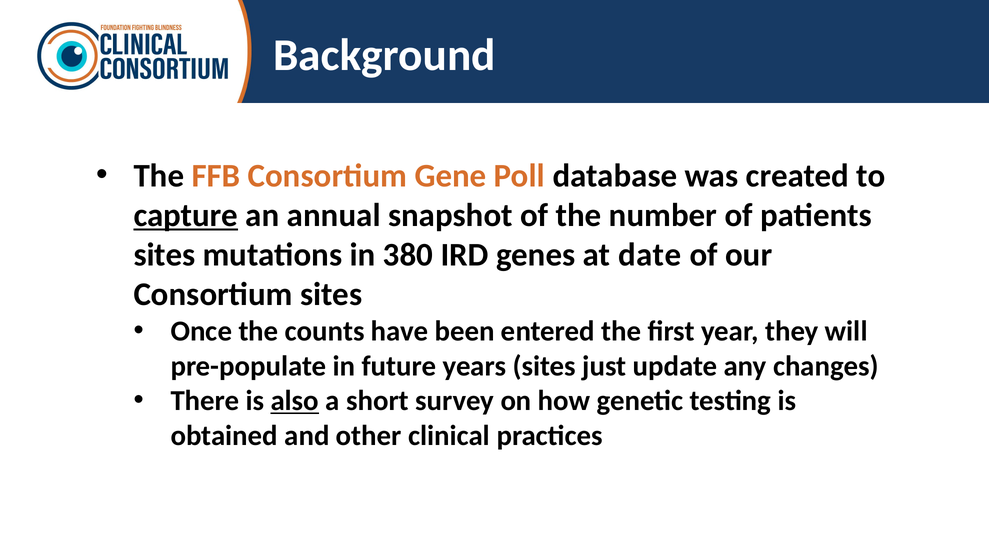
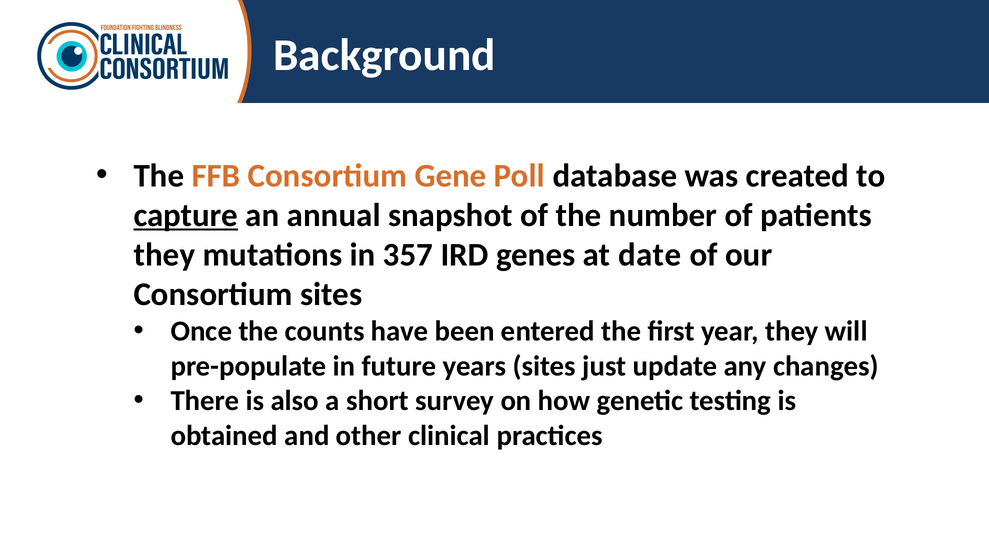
sites at (164, 255): sites -> they
380: 380 -> 357
also underline: present -> none
